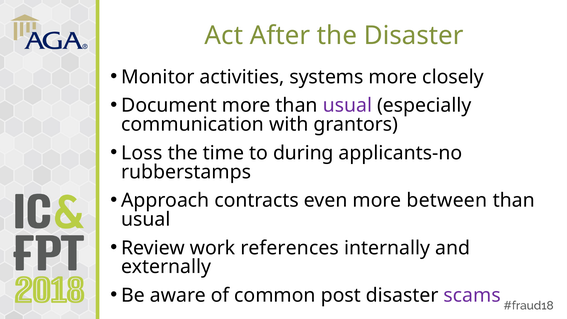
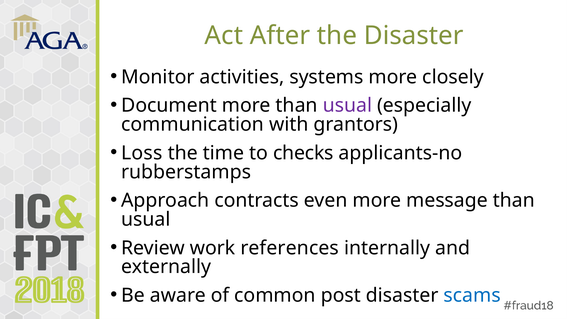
during: during -> checks
between: between -> message
scams colour: purple -> blue
